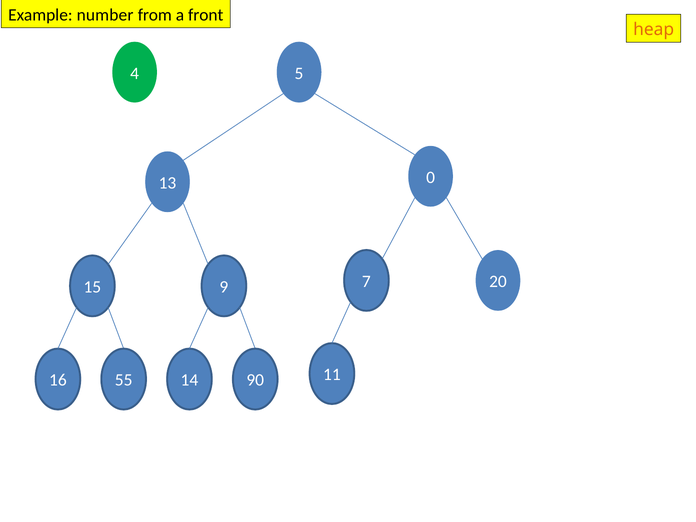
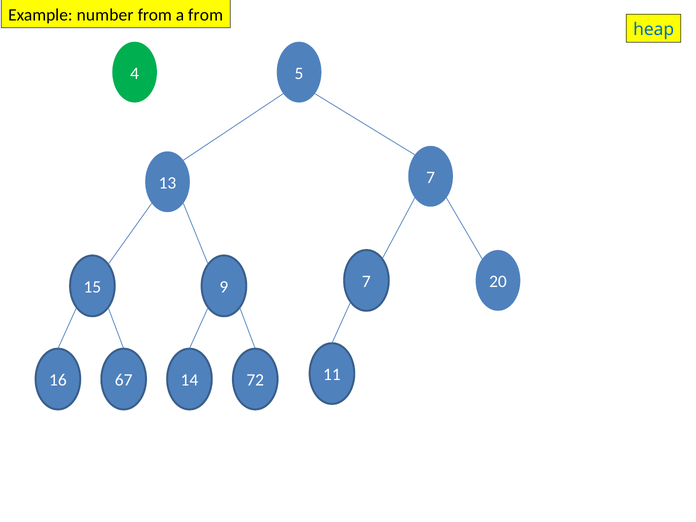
a front: front -> from
heap colour: orange -> blue
13 0: 0 -> 7
55: 55 -> 67
90: 90 -> 72
